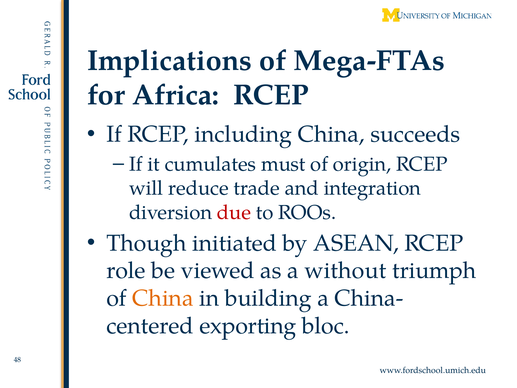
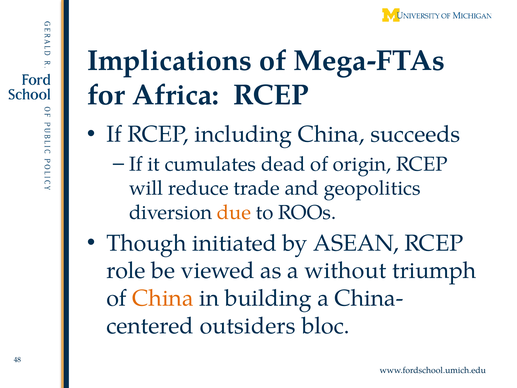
must: must -> dead
integration: integration -> geopolitics
due colour: red -> orange
exporting: exporting -> outsiders
